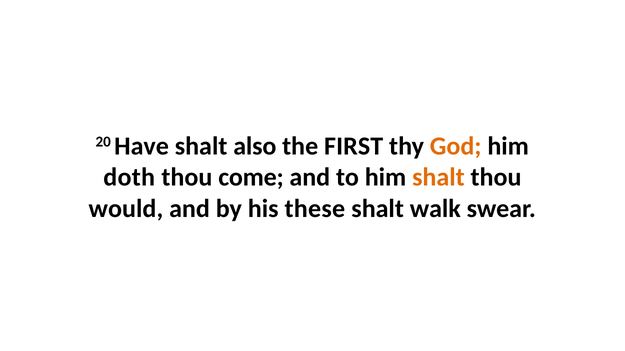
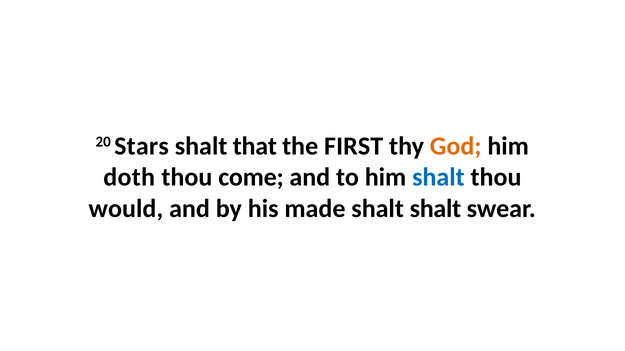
Have: Have -> Stars
also: also -> that
shalt at (438, 178) colour: orange -> blue
these: these -> made
shalt walk: walk -> shalt
